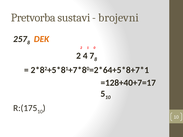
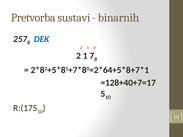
brojevni: brojevni -> binarnih
DEK colour: orange -> blue
4 at (85, 56): 4 -> 1
